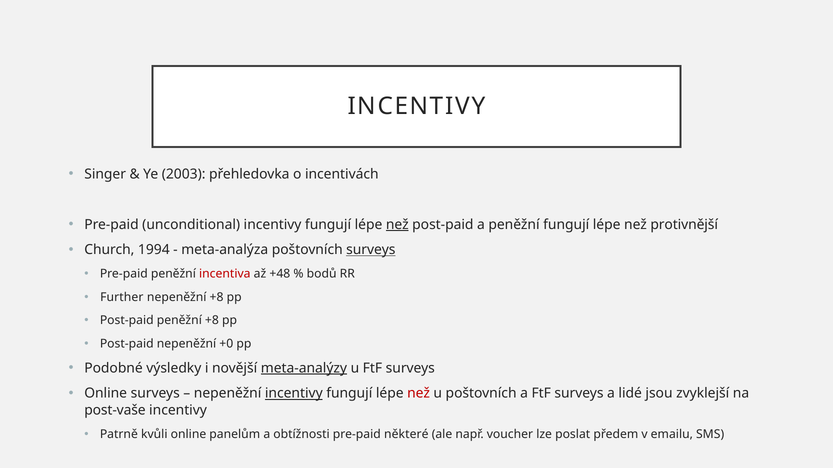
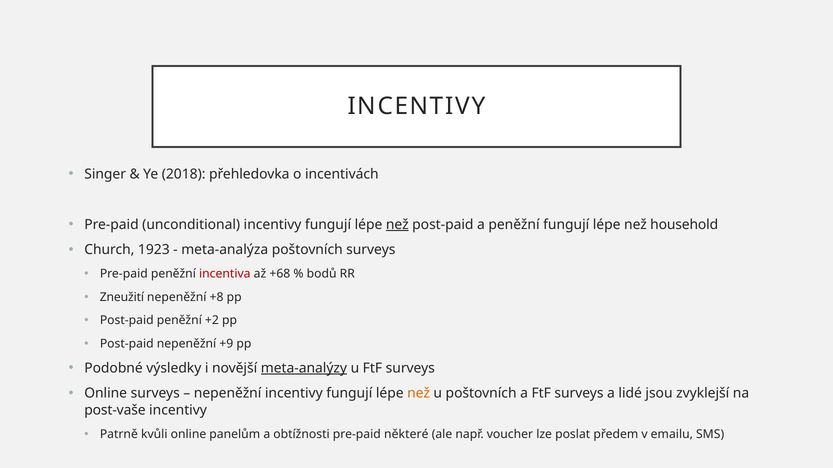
2003: 2003 -> 2018
protivnější: protivnější -> household
1994: 1994 -> 1923
surveys at (371, 250) underline: present -> none
+48: +48 -> +68
Further: Further -> Zneužití
peněžní +8: +8 -> +2
+0: +0 -> +9
incentivy at (294, 394) underline: present -> none
než at (419, 394) colour: red -> orange
